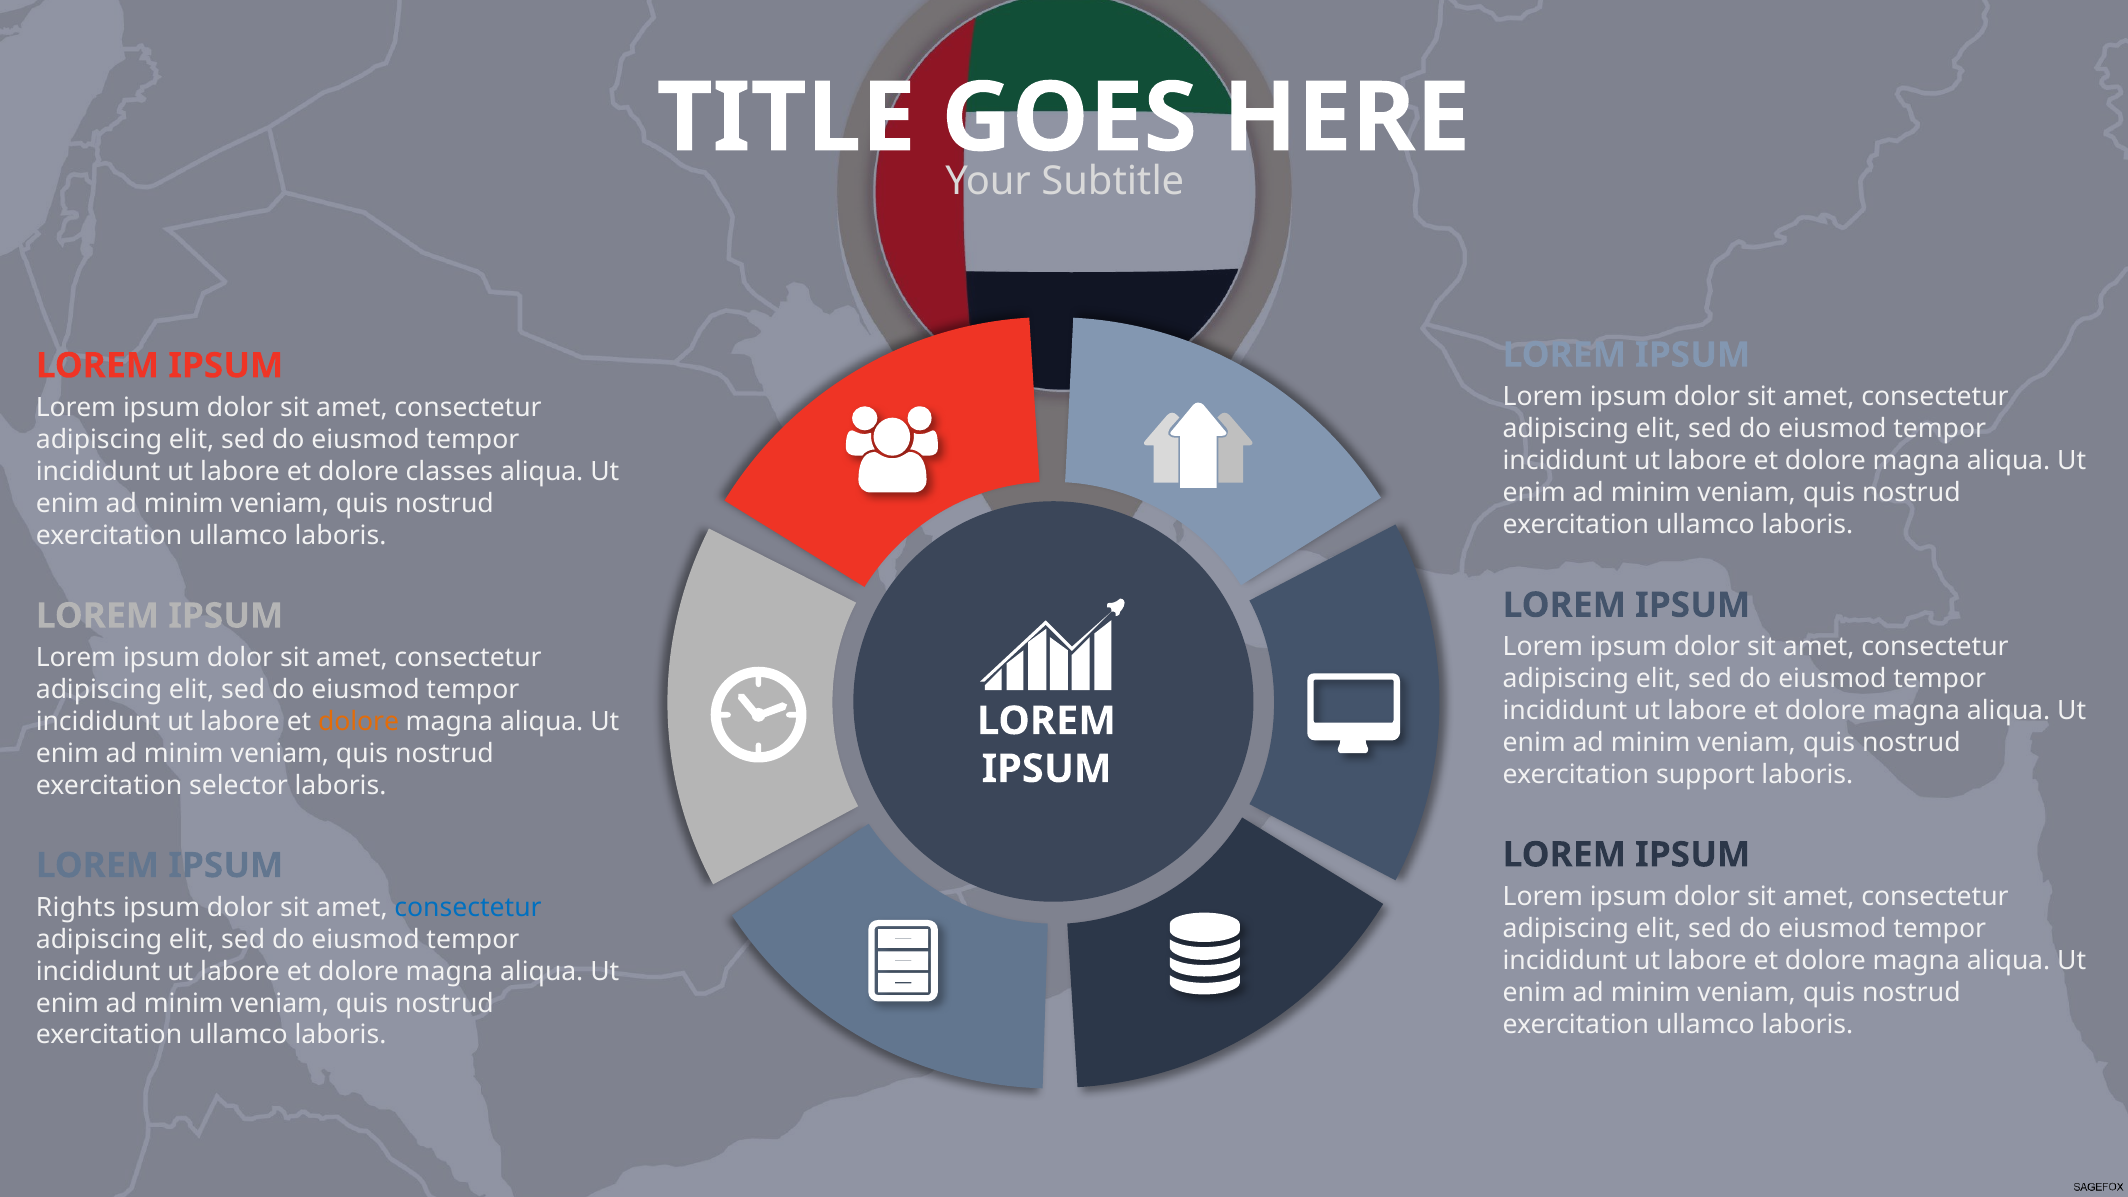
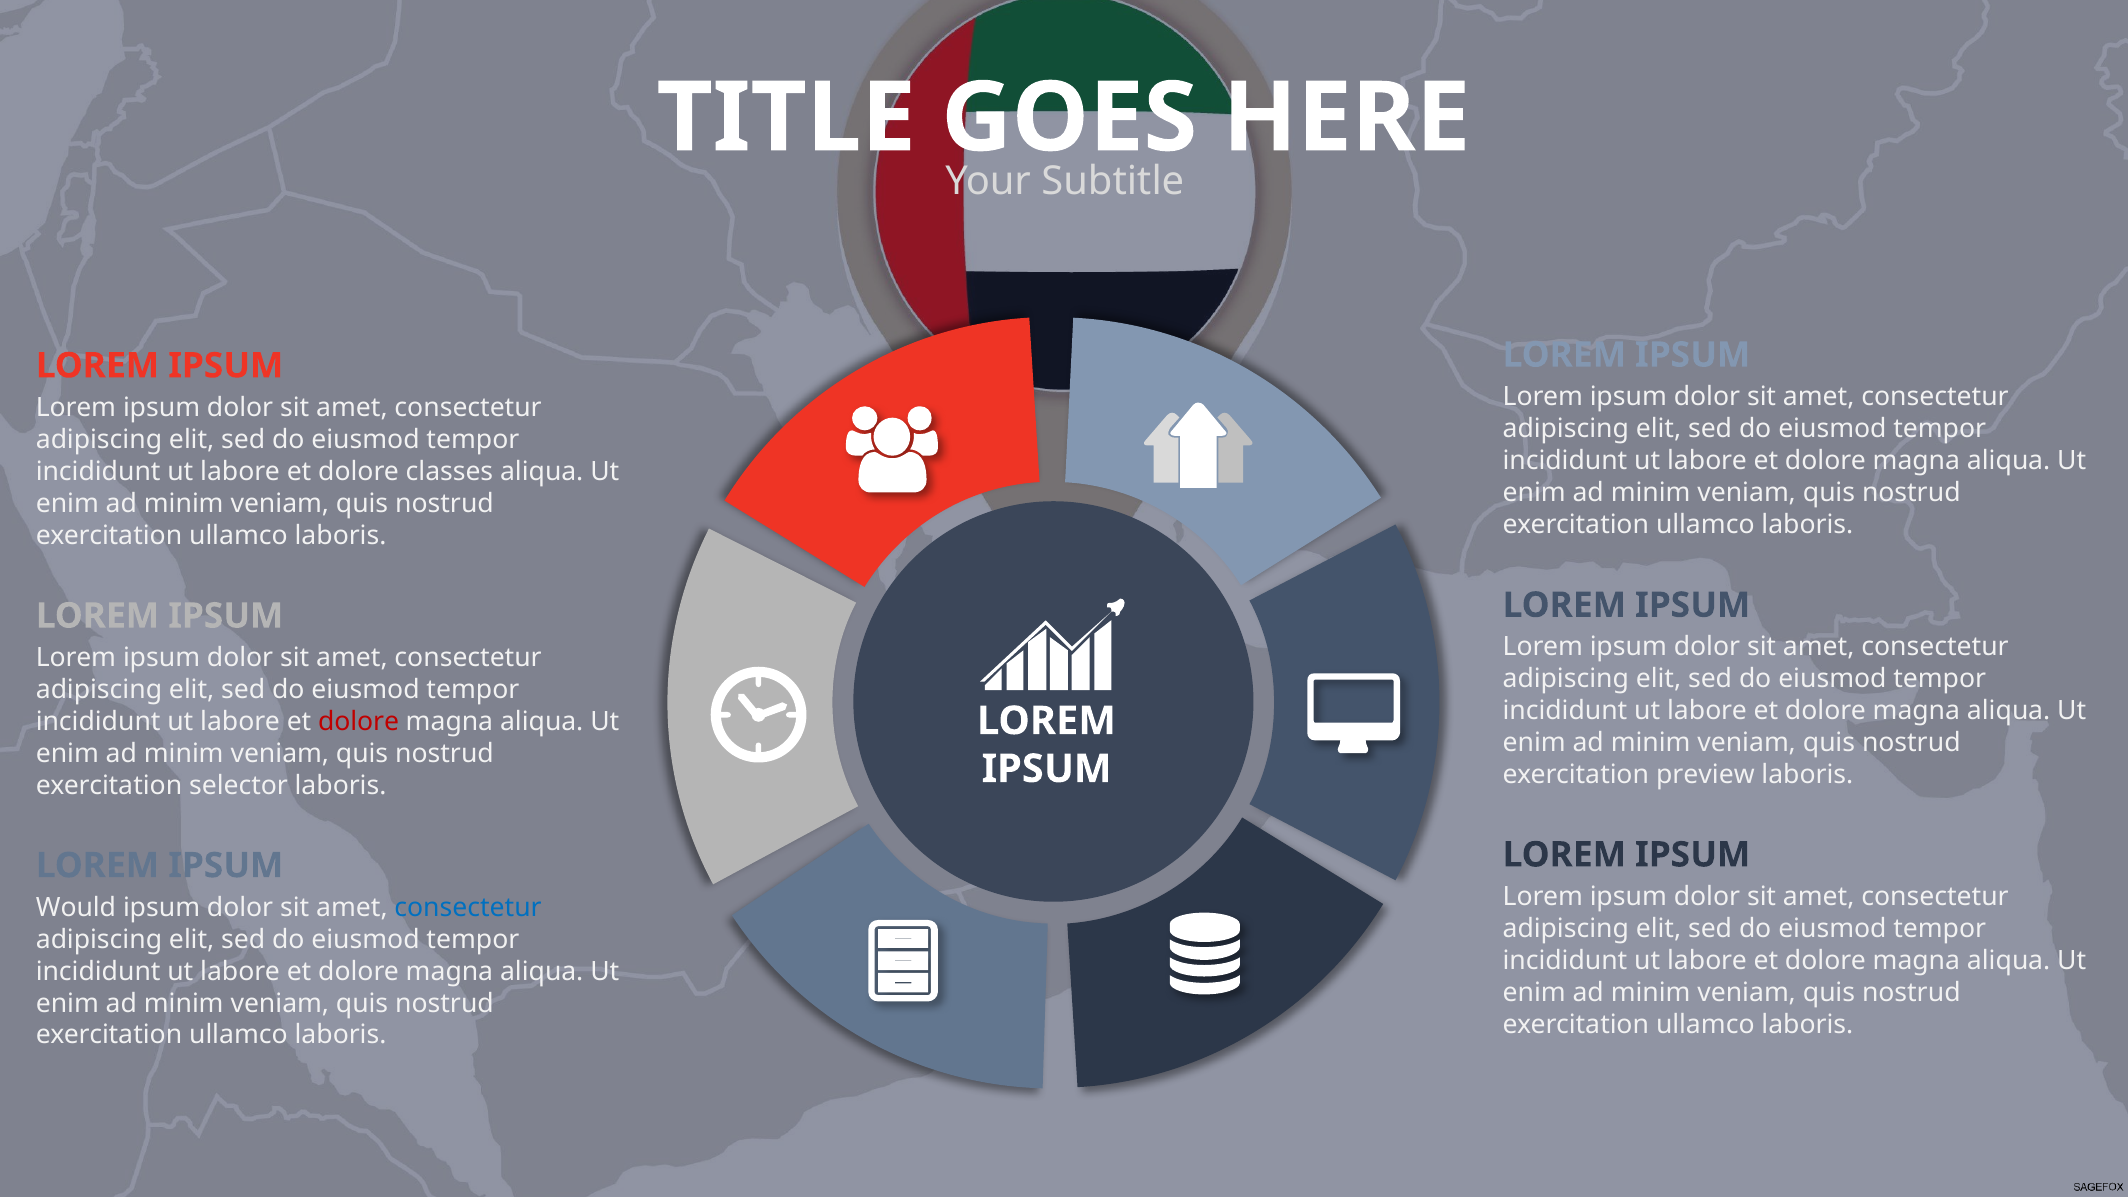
dolore at (359, 722) colour: orange -> red
support: support -> preview
Rights: Rights -> Would
